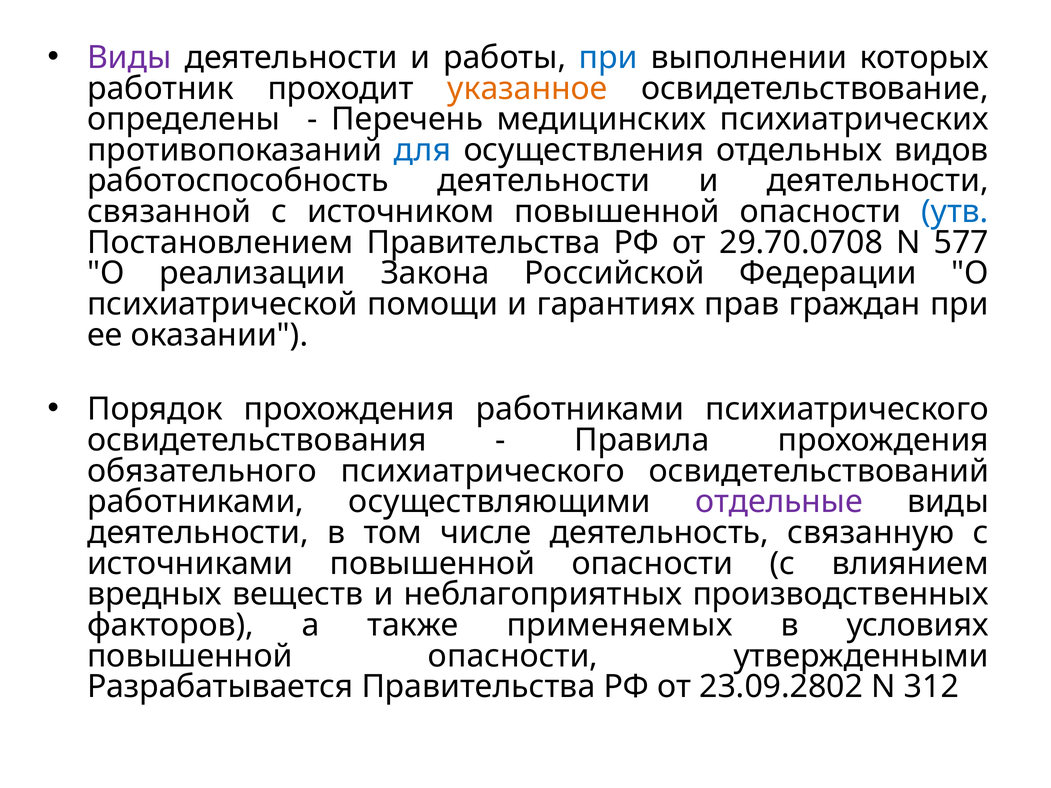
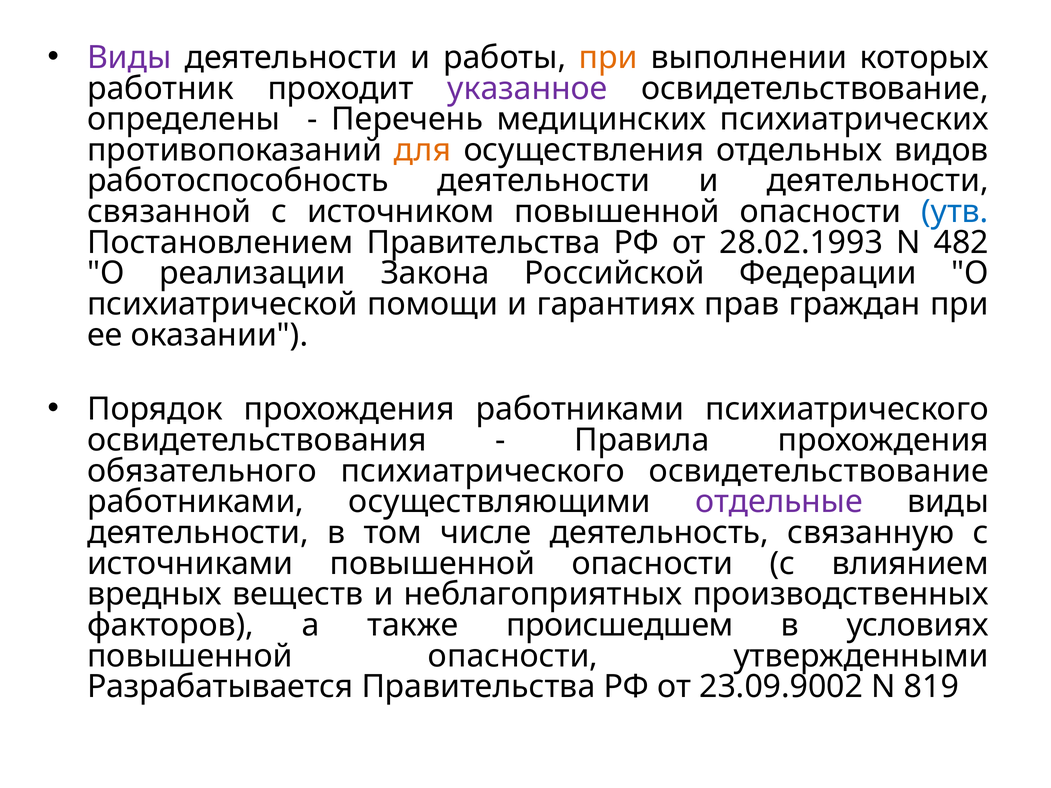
при at (608, 58) colour: blue -> orange
указанное colour: orange -> purple
для colour: blue -> orange
29.70.0708: 29.70.0708 -> 28.02.1993
577: 577 -> 482
психиатрического освидетельствований: освидетельствований -> освидетельствование
применяемых: применяемых -> происшедшем
23.09.2802: 23.09.2802 -> 23.09.9002
312: 312 -> 819
